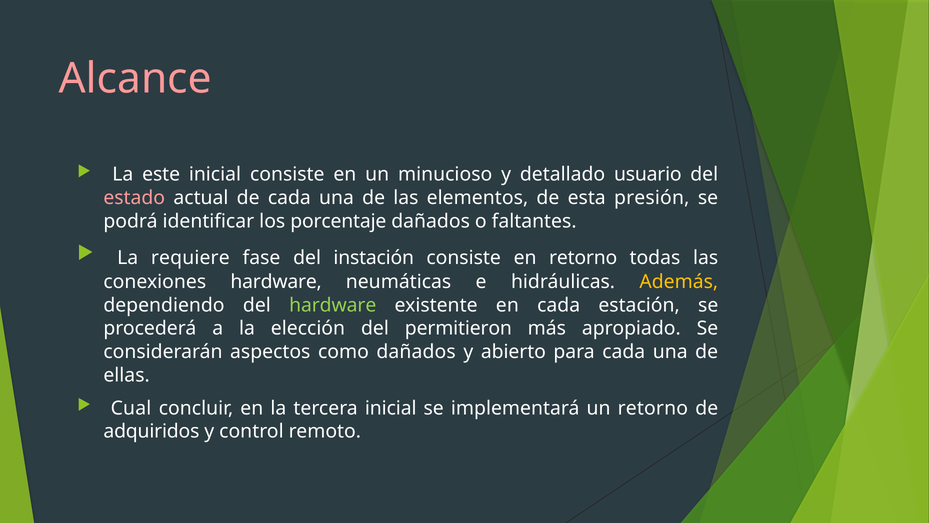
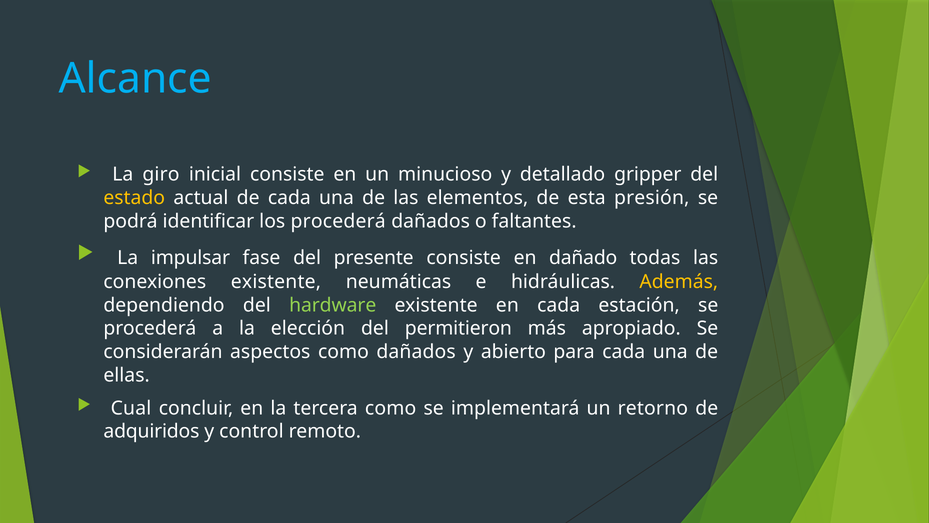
Alcance colour: pink -> light blue
este: este -> giro
usuario: usuario -> gripper
estado colour: pink -> yellow
los porcentaje: porcentaje -> procederá
requiere: requiere -> impulsar
instación: instación -> presente
en retorno: retorno -> dañado
conexiones hardware: hardware -> existente
tercera inicial: inicial -> como
